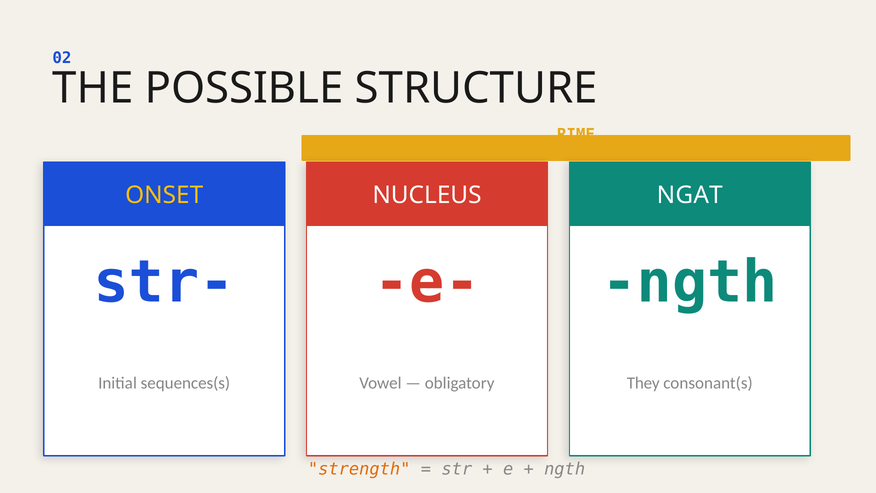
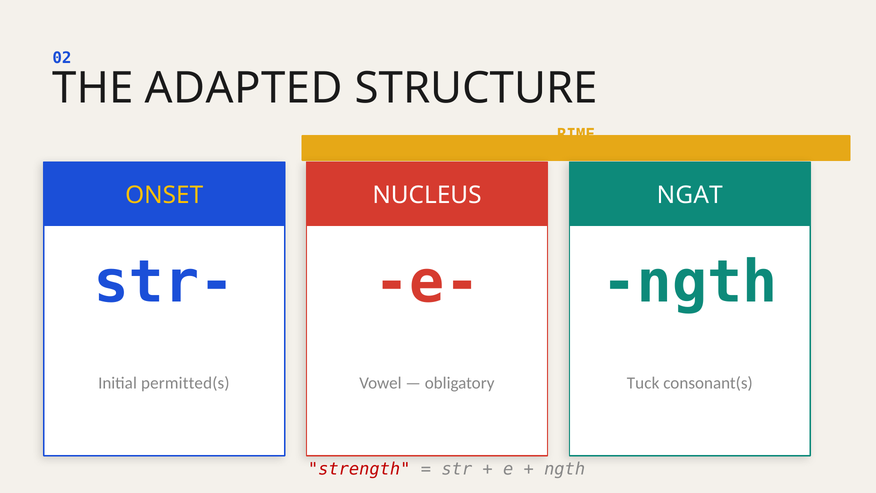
POSSIBLE: POSSIBLE -> ADAPTED
sequences(s: sequences(s -> permitted(s
They: They -> Tuck
strength colour: orange -> red
